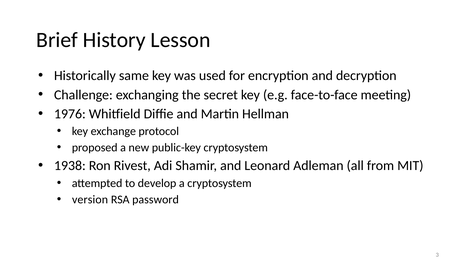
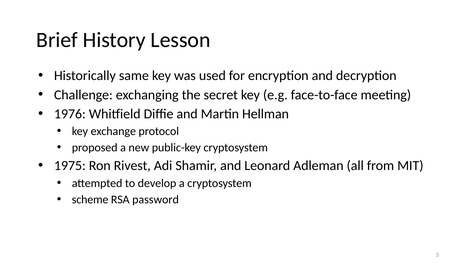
1938: 1938 -> 1975
version: version -> scheme
